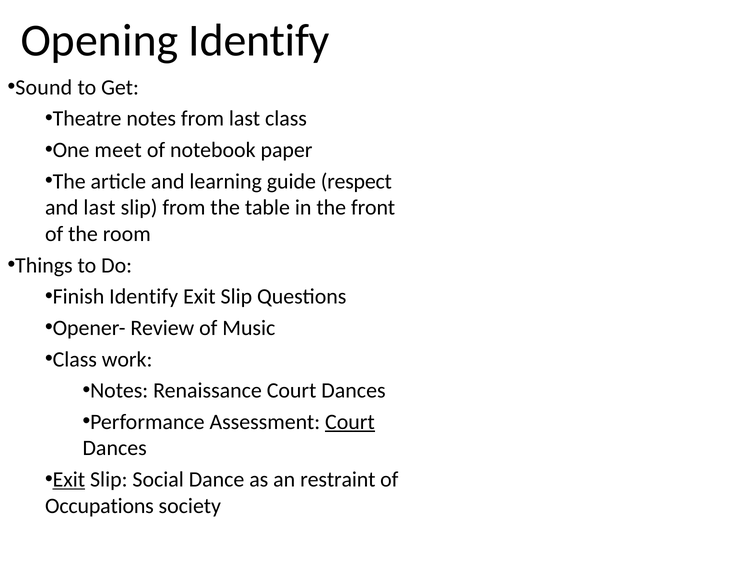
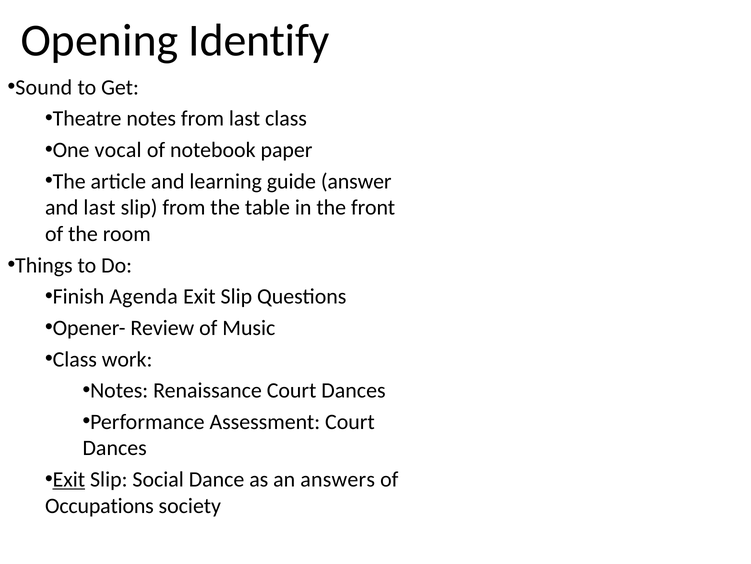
meet: meet -> vocal
respect: respect -> answer
Finish Identify: Identify -> Agenda
Court at (350, 421) underline: present -> none
restraint: restraint -> answers
